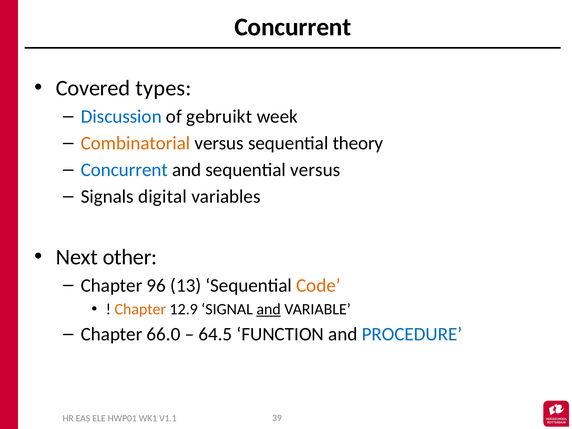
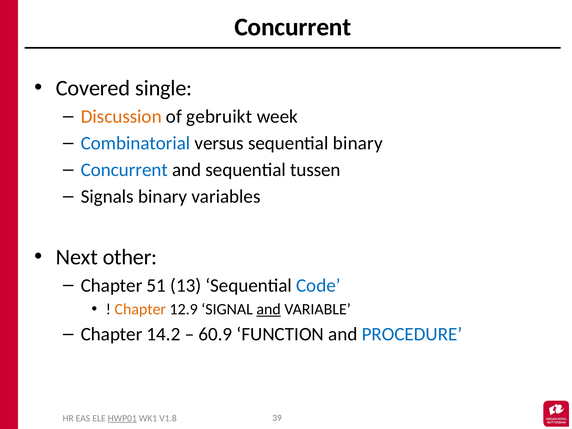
types: types -> single
Discussion colour: blue -> orange
Combinatorial colour: orange -> blue
sequential theory: theory -> binary
sequential versus: versus -> tussen
Signals digital: digital -> binary
96: 96 -> 51
Code colour: orange -> blue
66.0: 66.0 -> 14.2
64.5: 64.5 -> 60.9
HWP01 underline: none -> present
V1.1: V1.1 -> V1.8
